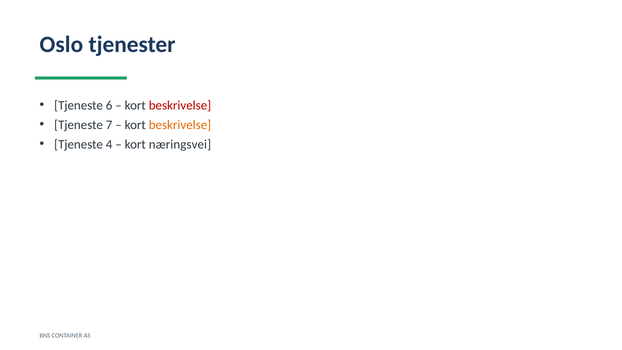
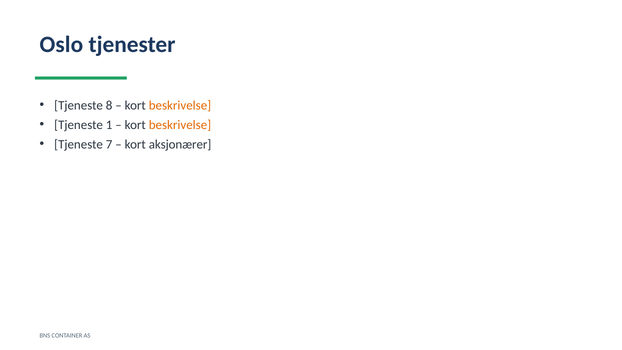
6: 6 -> 8
beskrivelse at (180, 105) colour: red -> orange
7: 7 -> 1
4: 4 -> 7
næringsvei: næringsvei -> aksjonærer
